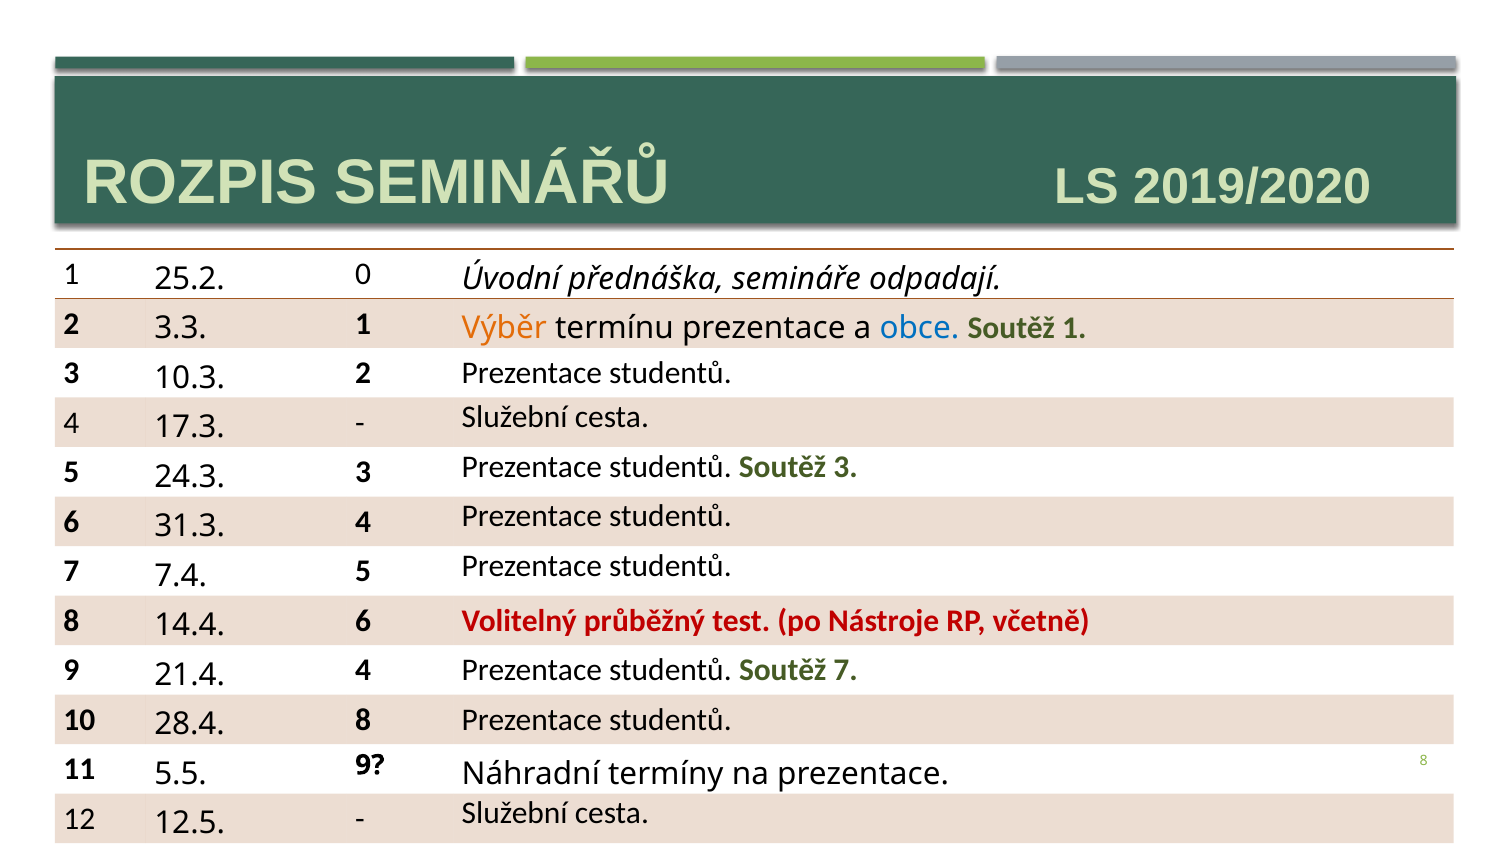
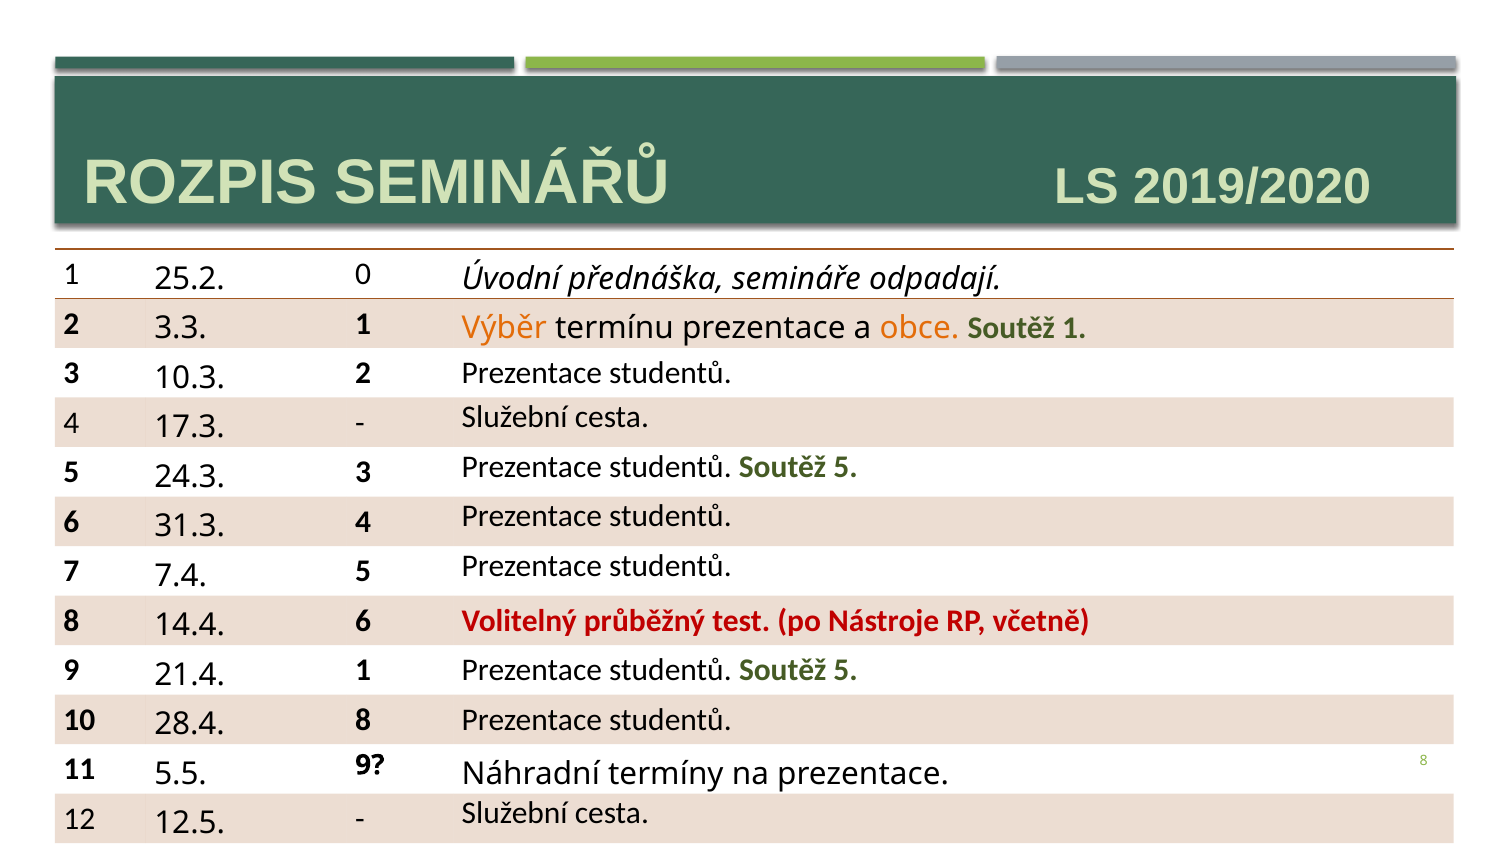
obce colour: blue -> orange
3 at (846, 467): 3 -> 5
4 at (363, 670): 4 -> 1
7 at (846, 670): 7 -> 5
